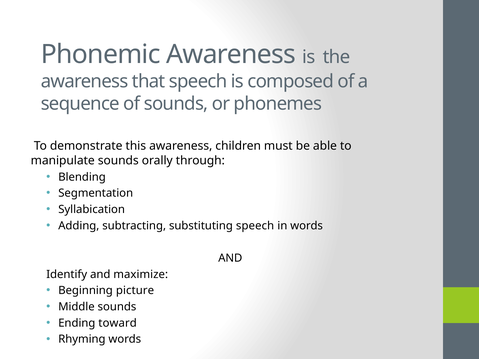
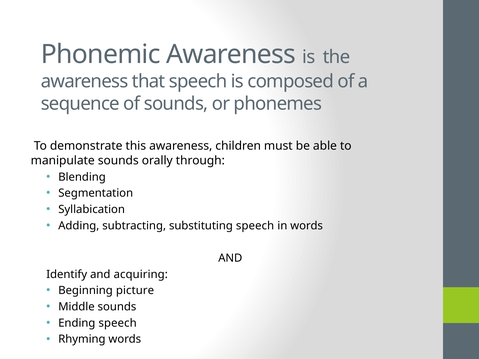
maximize: maximize -> acquiring
Ending toward: toward -> speech
